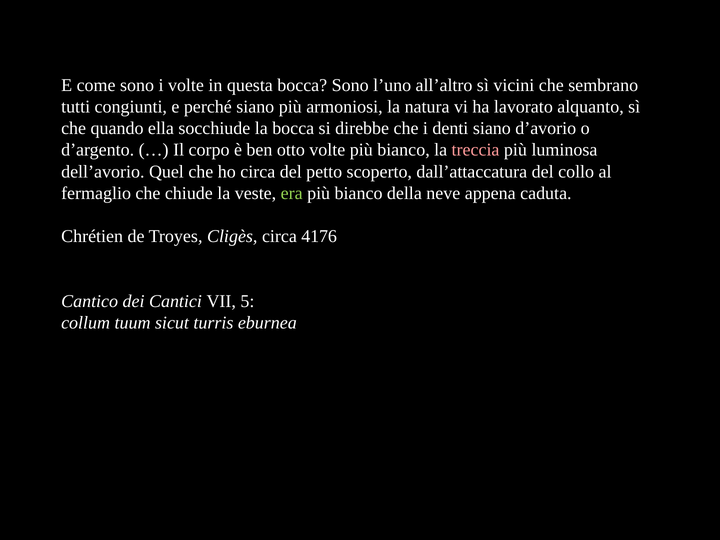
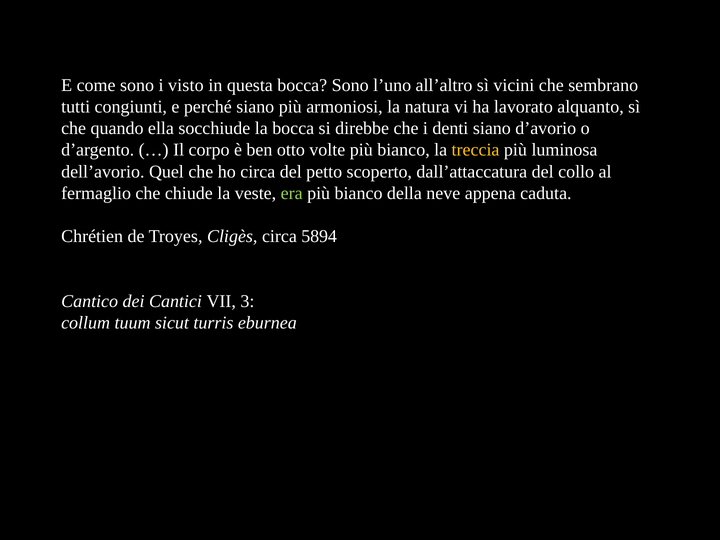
i volte: volte -> visto
treccia colour: pink -> yellow
4176: 4176 -> 5894
5: 5 -> 3
